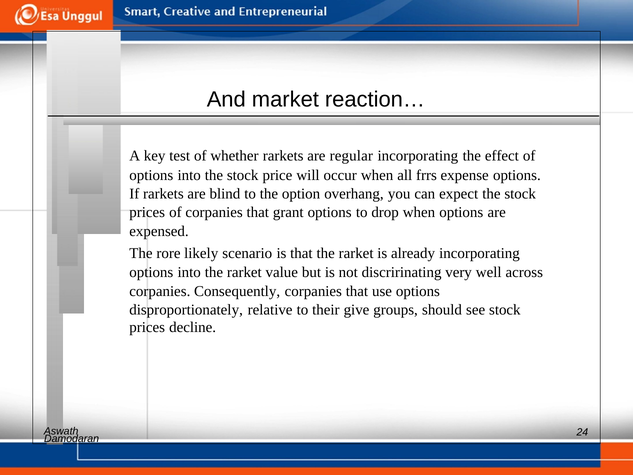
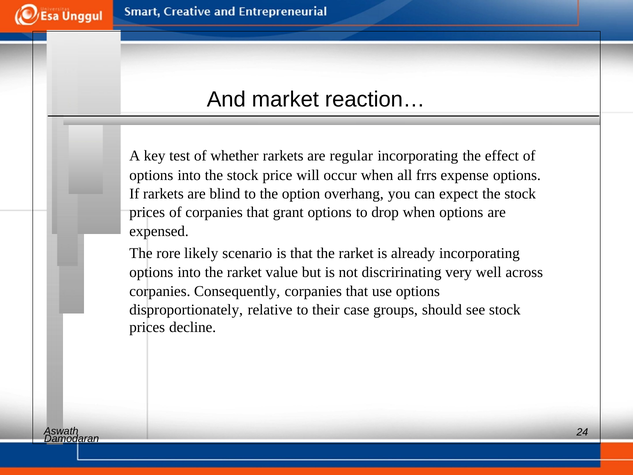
give: give -> case
